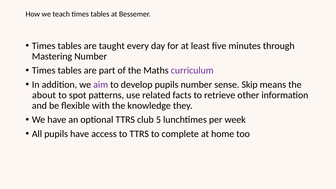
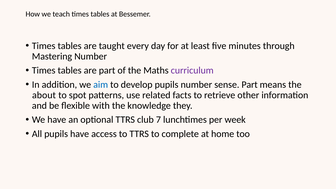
aim colour: purple -> blue
sense Skip: Skip -> Part
5: 5 -> 7
